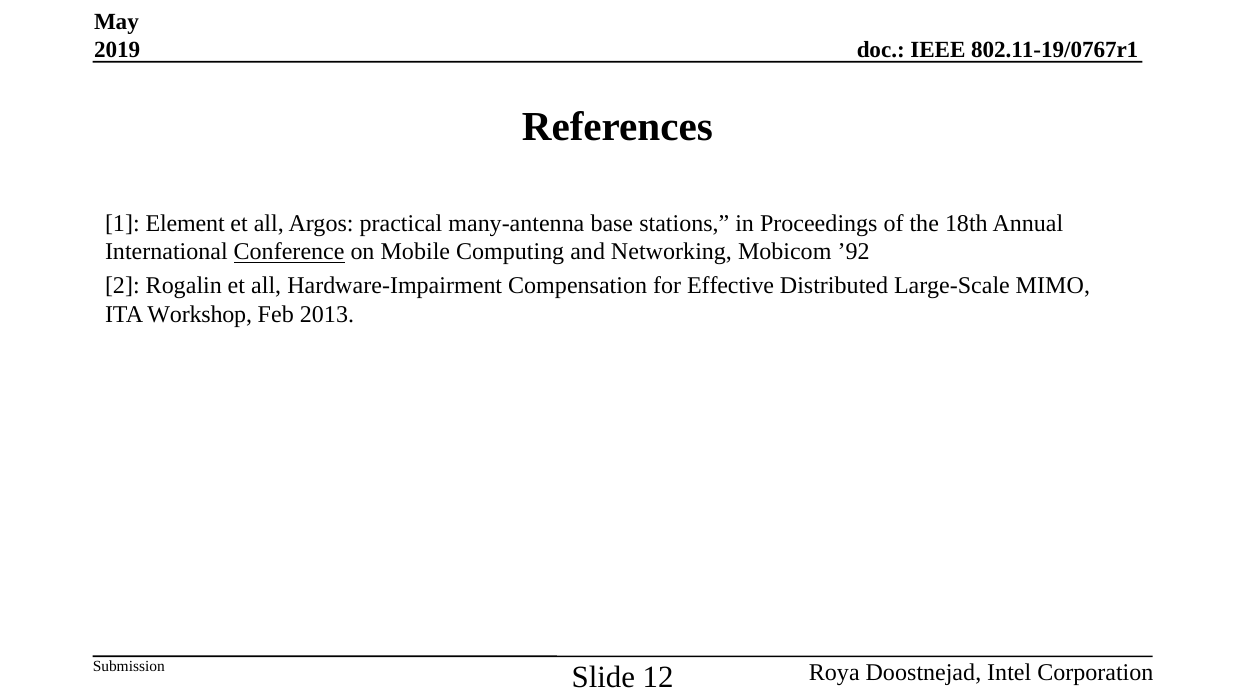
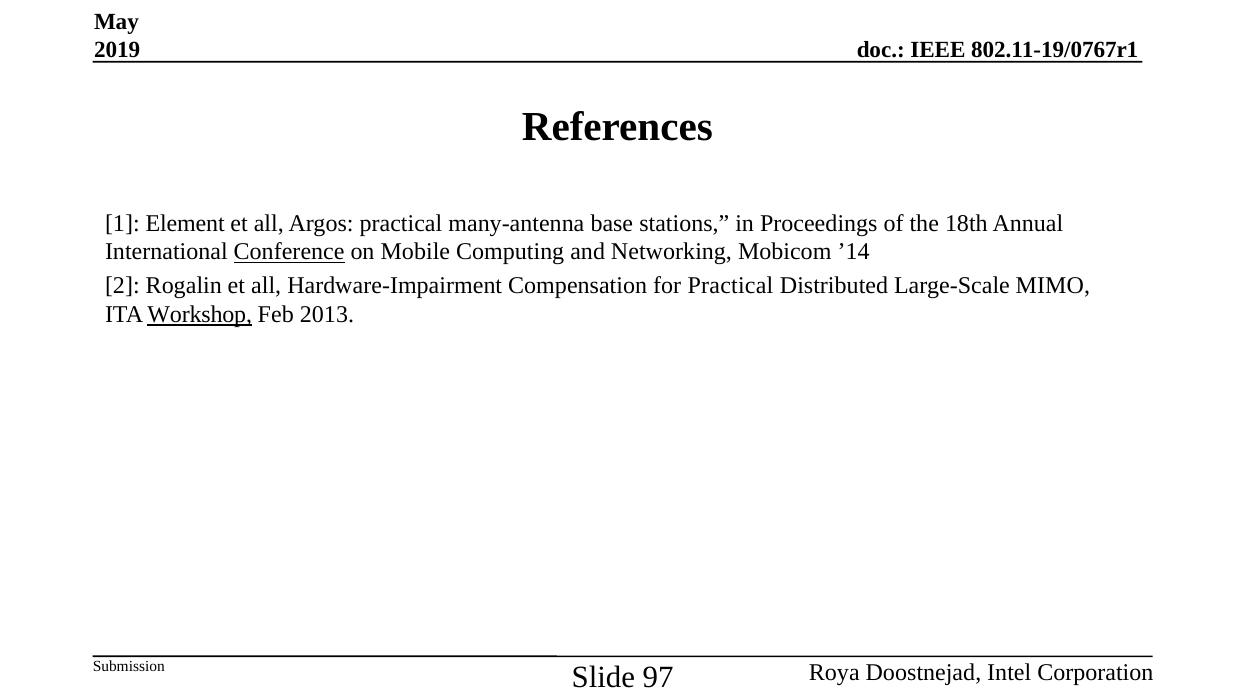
’92: ’92 -> ’14
for Effective: Effective -> Practical
Workshop underline: none -> present
12: 12 -> 97
